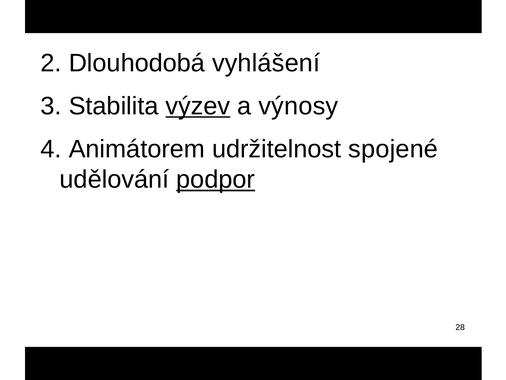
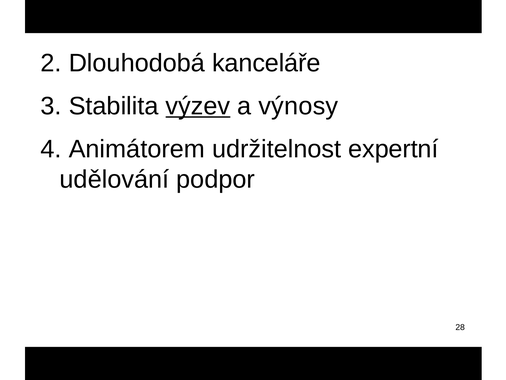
vyhlášení: vyhlášení -> kanceláře
spojené: spojené -> expertní
podpor underline: present -> none
